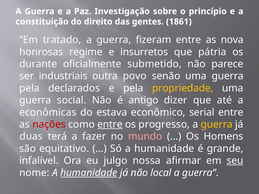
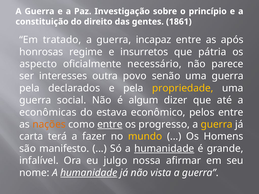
fizeram: fizeram -> incapaz
nova: nova -> após
durante: durante -> aspecto
submetido: submetido -> necessário
industriais: industriais -> interesses
antigo: antigo -> algum
serial: serial -> pelos
nações colour: red -> orange
duas: duas -> carta
mundo colour: pink -> yellow
equitativo: equitativo -> manifesto
humanidade at (164, 149) underline: none -> present
seu underline: present -> none
local: local -> vista
